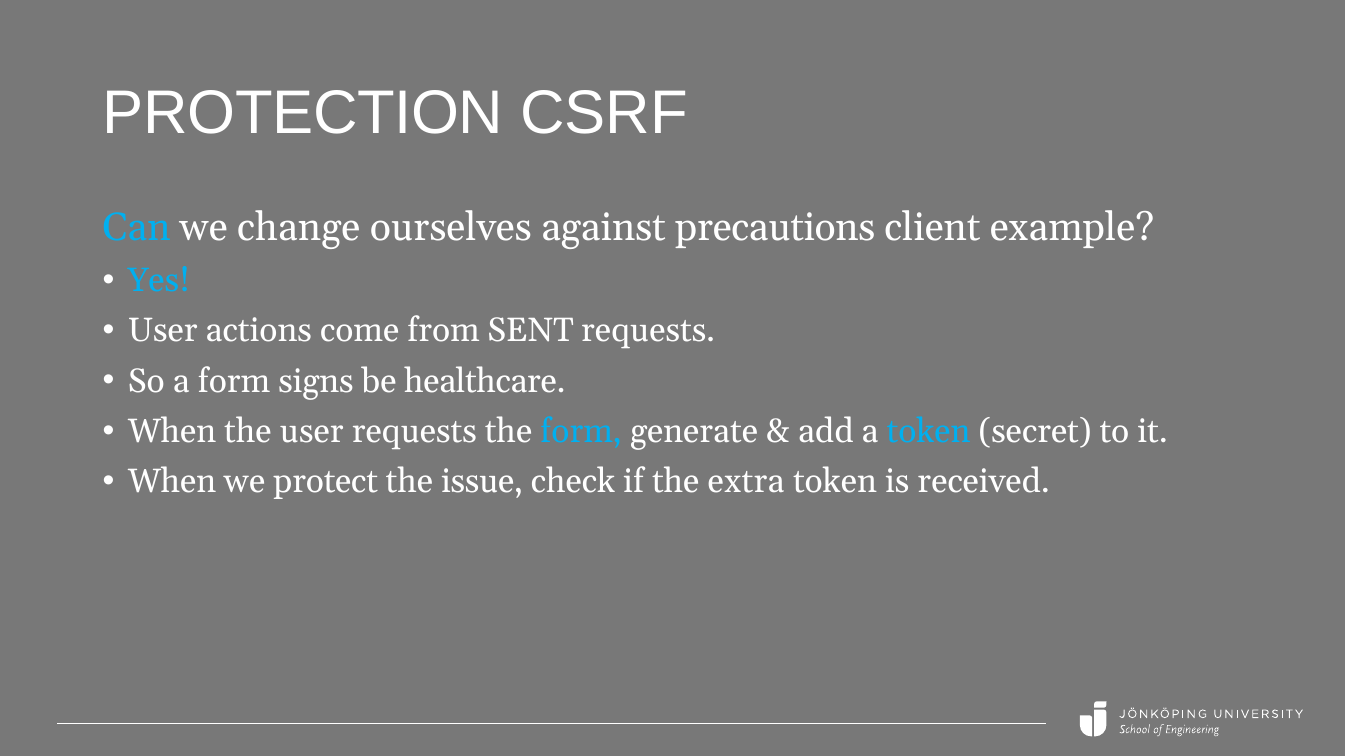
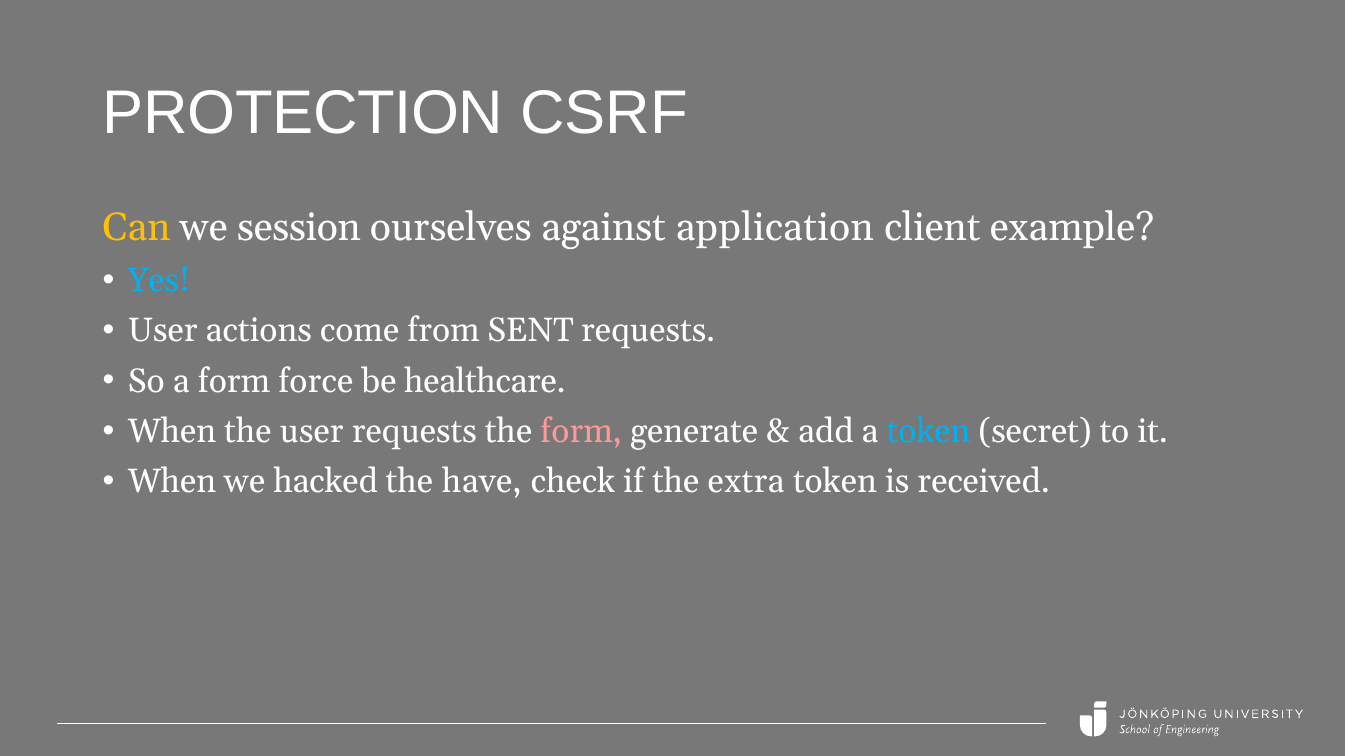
Can colour: light blue -> yellow
change: change -> session
precautions: precautions -> application
signs: signs -> force
form at (581, 432) colour: light blue -> pink
protect: protect -> hacked
issue: issue -> have
